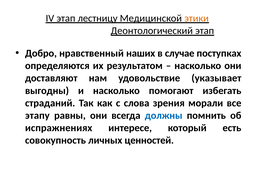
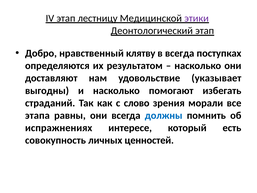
этики colour: orange -> purple
наших: наших -> клятву
в случае: случае -> всегда
слова: слова -> слово
этапу: этапу -> этапа
